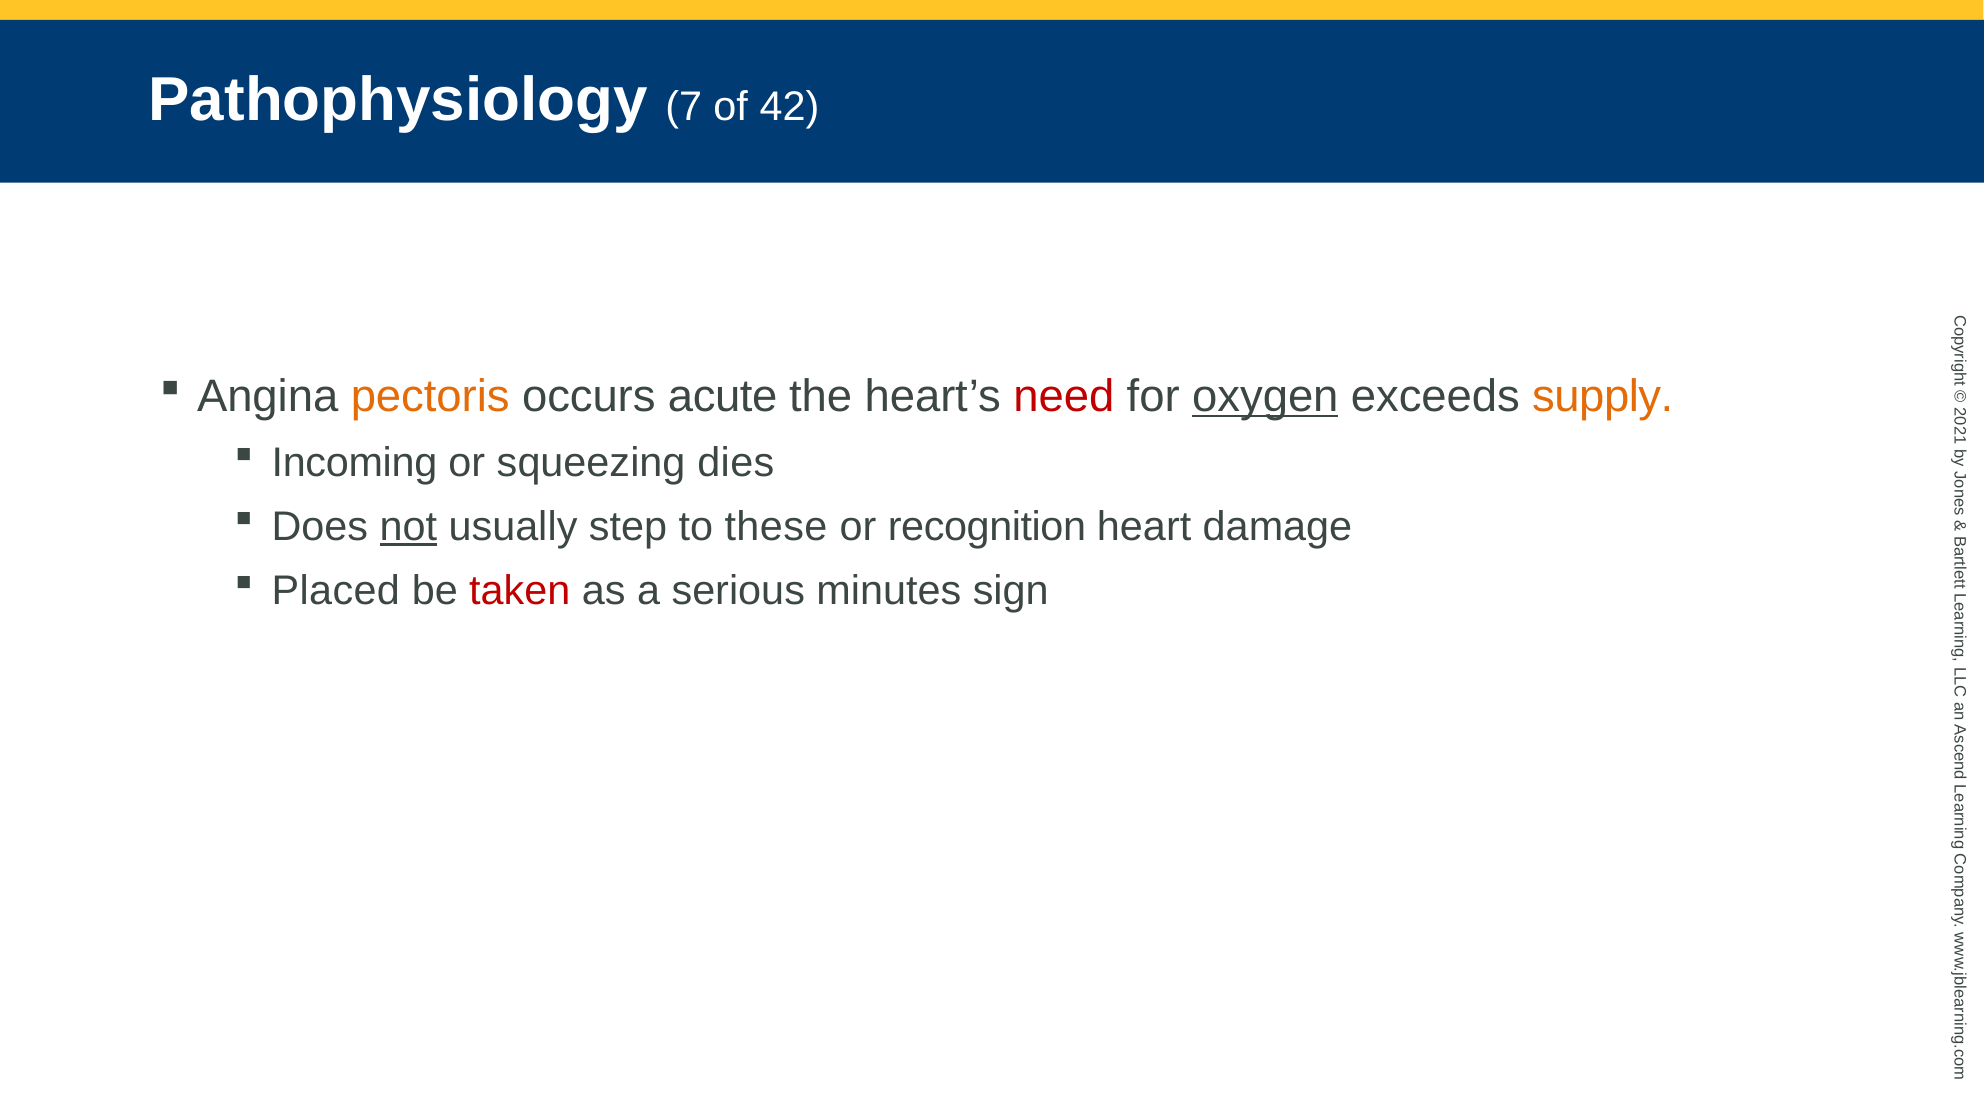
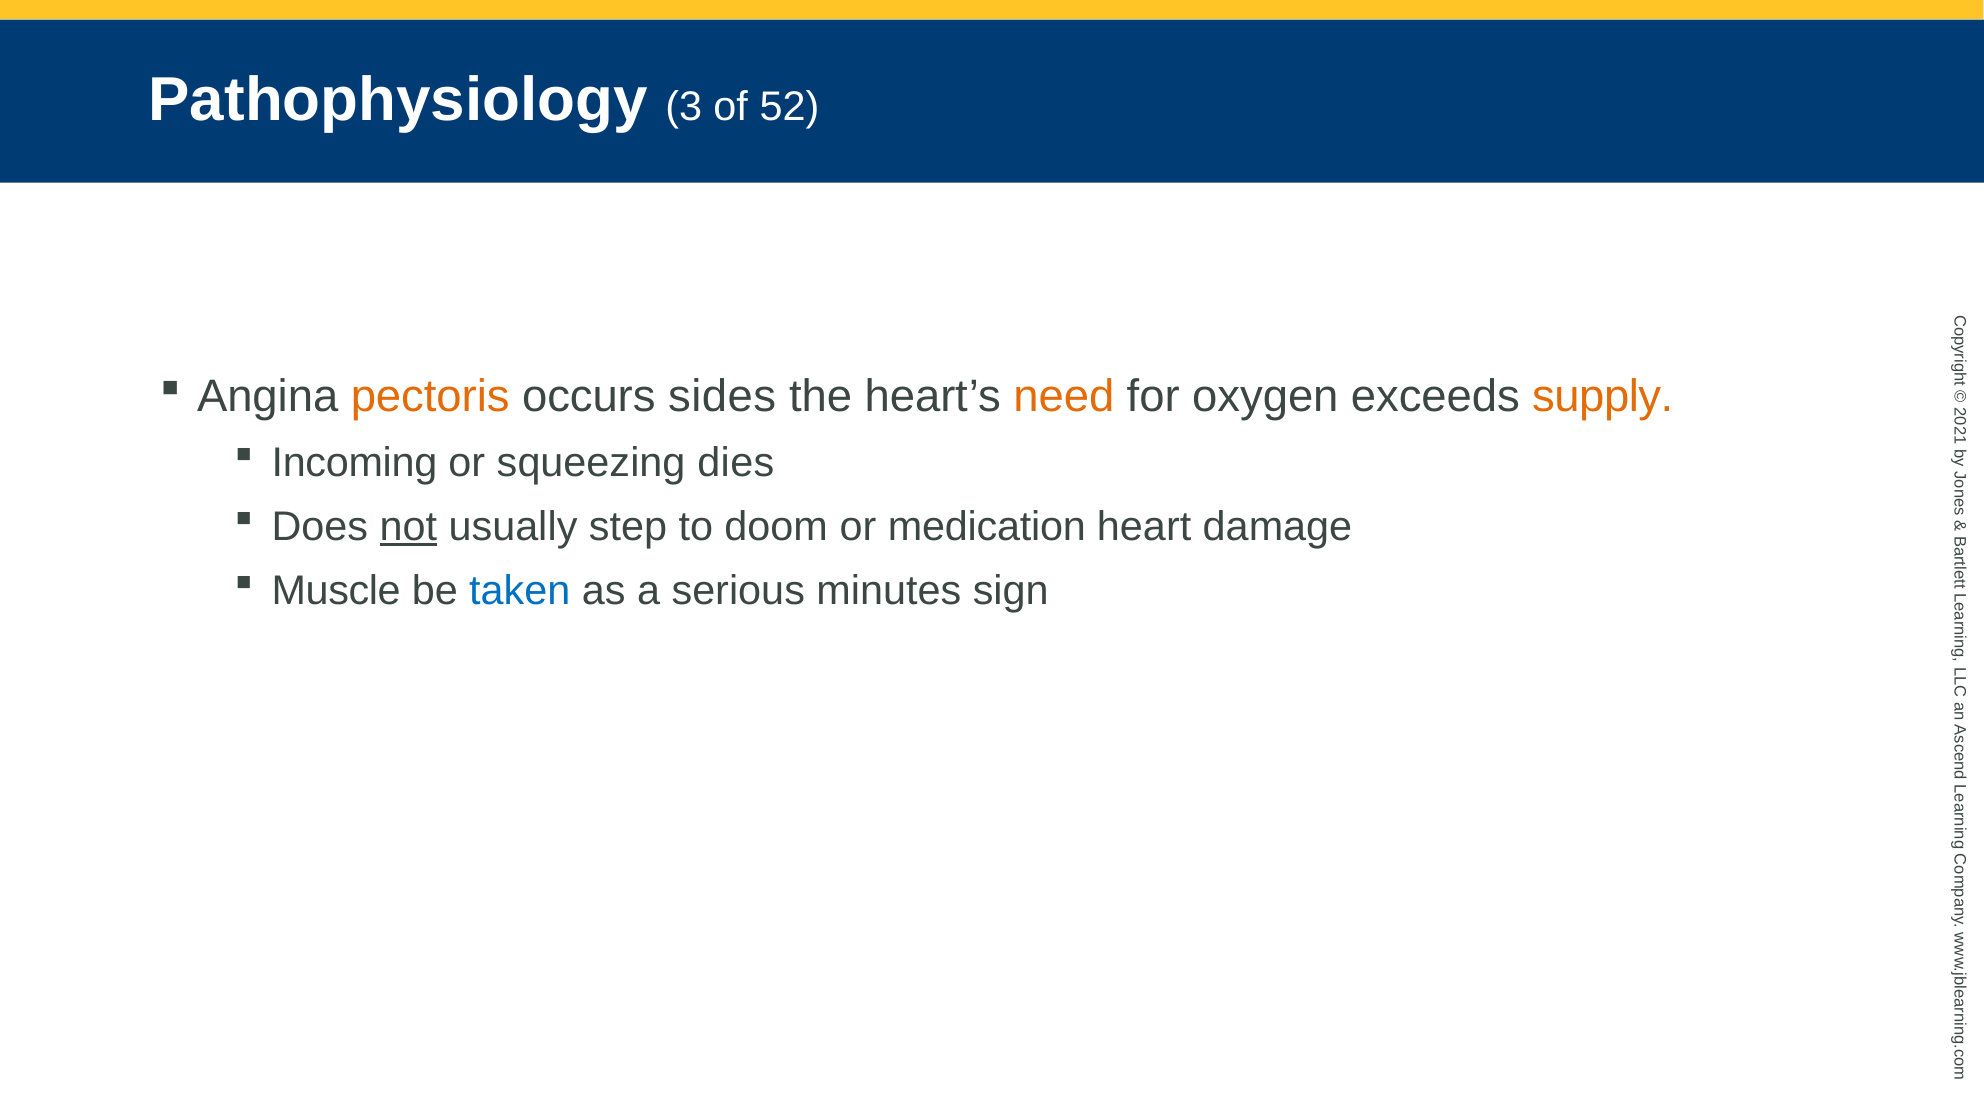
7: 7 -> 3
42: 42 -> 52
acute: acute -> sides
need colour: red -> orange
oxygen underline: present -> none
these: these -> doom
recognition: recognition -> medication
Placed: Placed -> Muscle
taken colour: red -> blue
